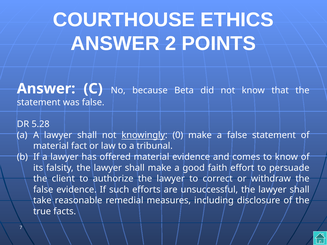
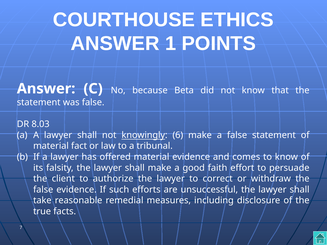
2: 2 -> 1
5.28: 5.28 -> 8.03
0: 0 -> 6
